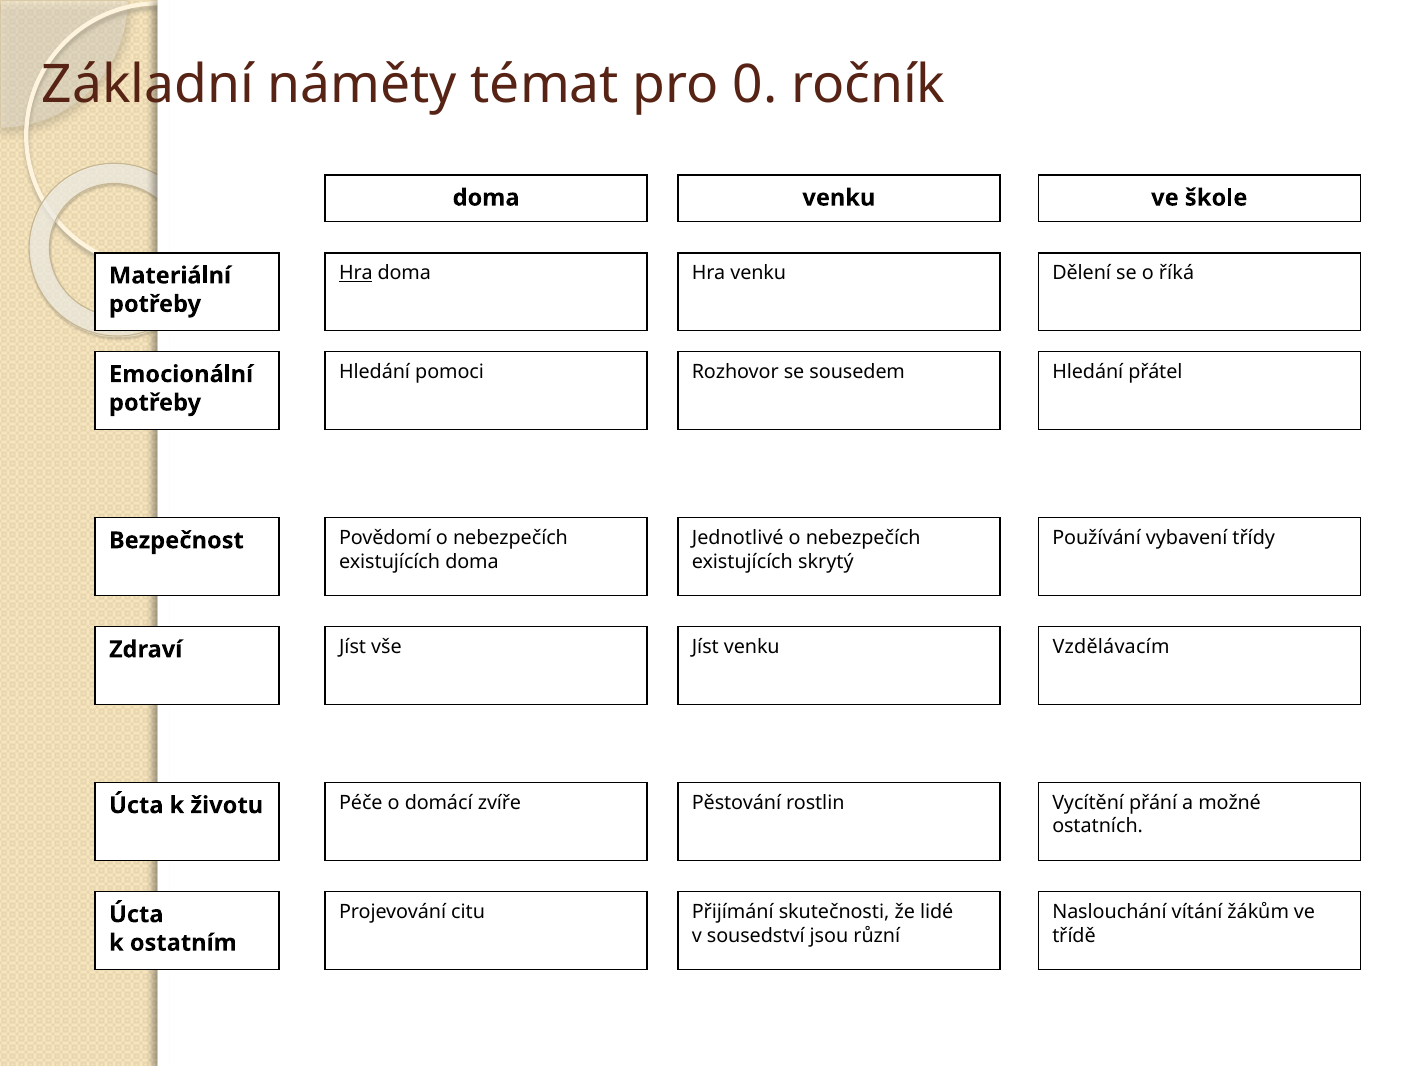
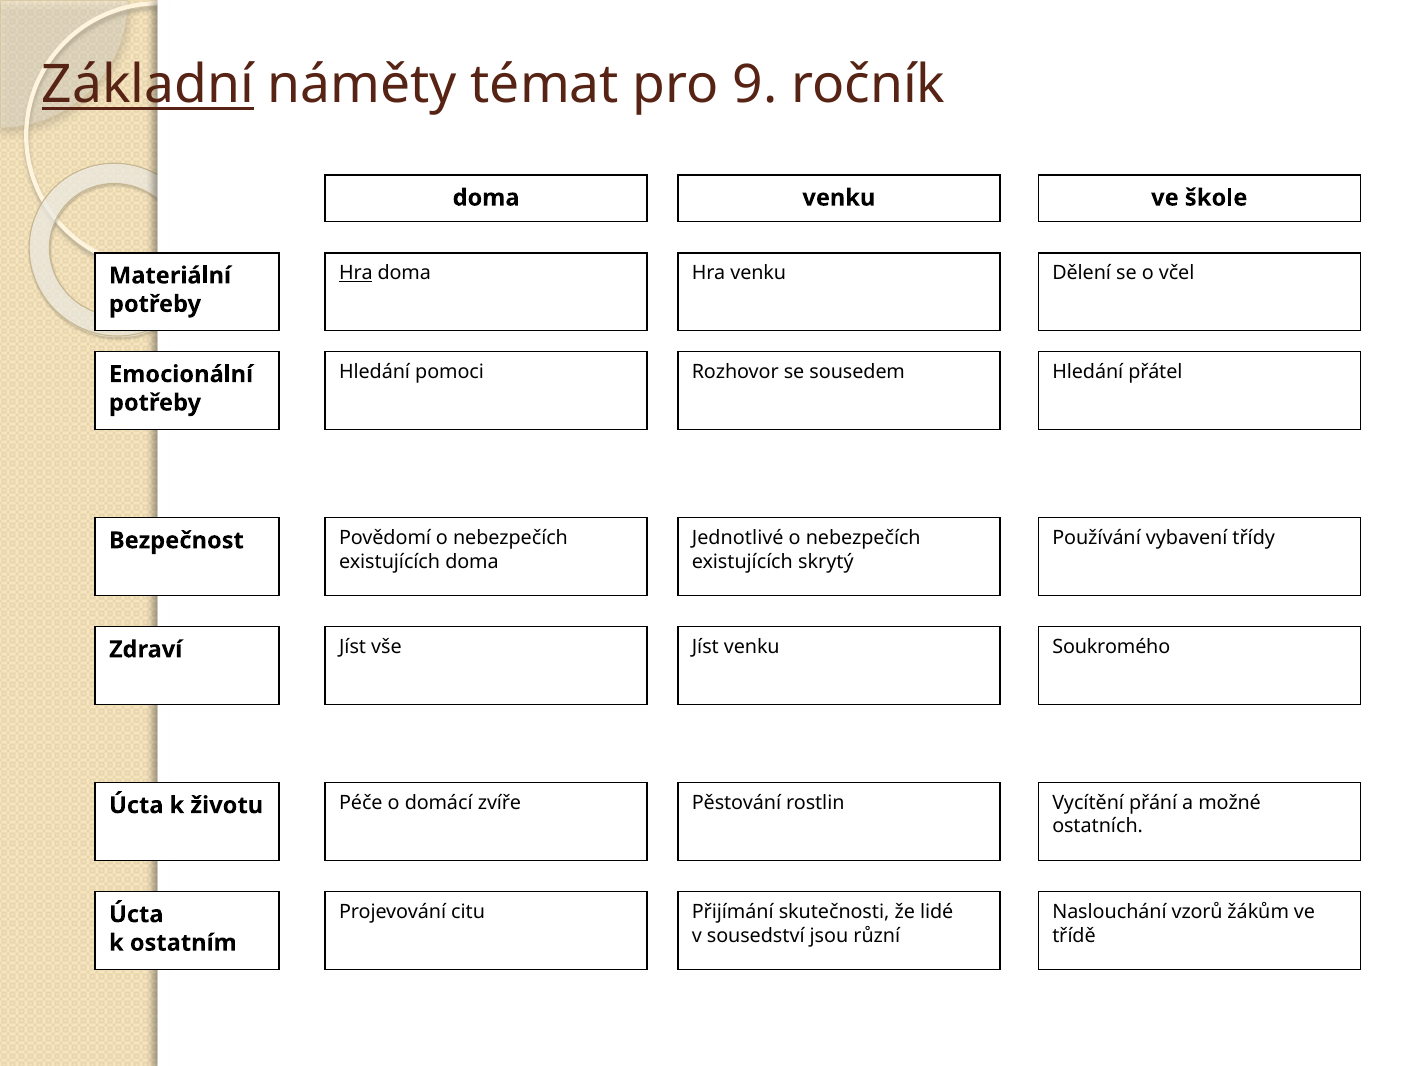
Základní underline: none -> present
0: 0 -> 9
říká: říká -> včel
Vzdělávacím: Vzdělávacím -> Soukromého
vítání: vítání -> vzorů
